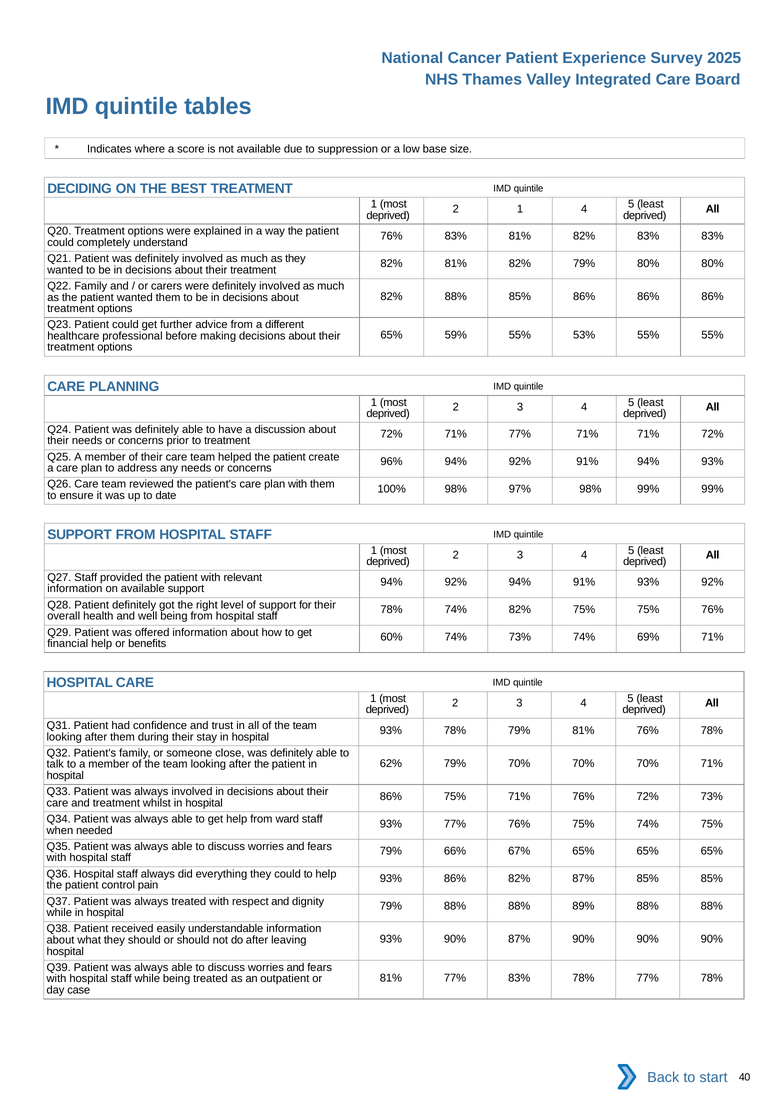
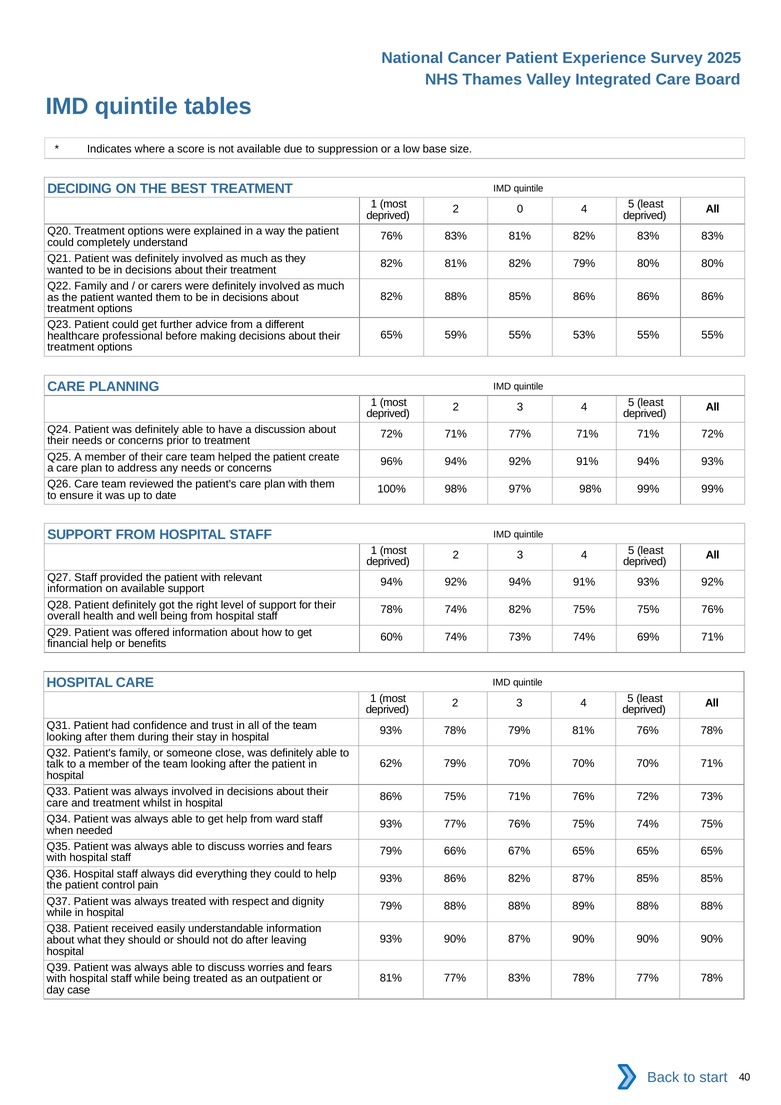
2 1: 1 -> 0
